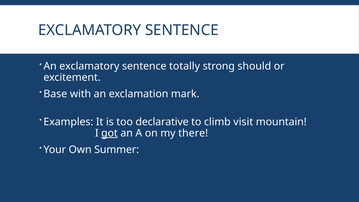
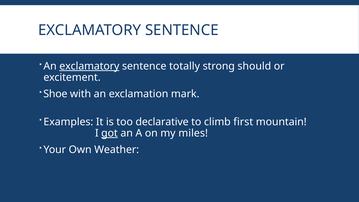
exclamatory at (89, 66) underline: none -> present
Base: Base -> Shoe
visit: visit -> first
there: there -> miles
Summer: Summer -> Weather
